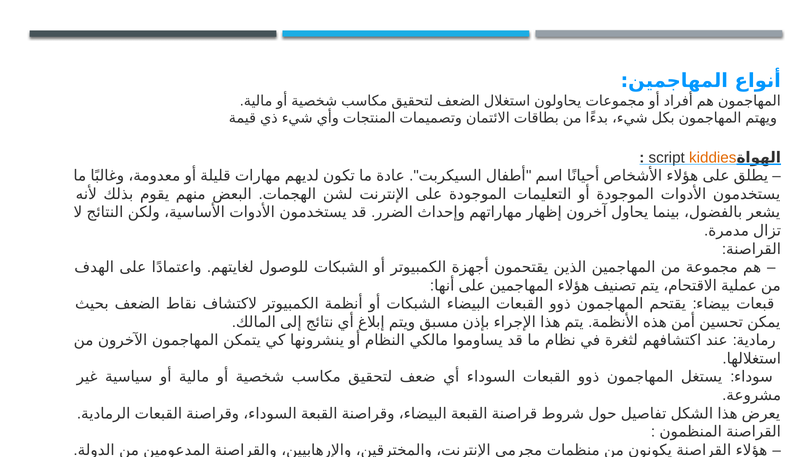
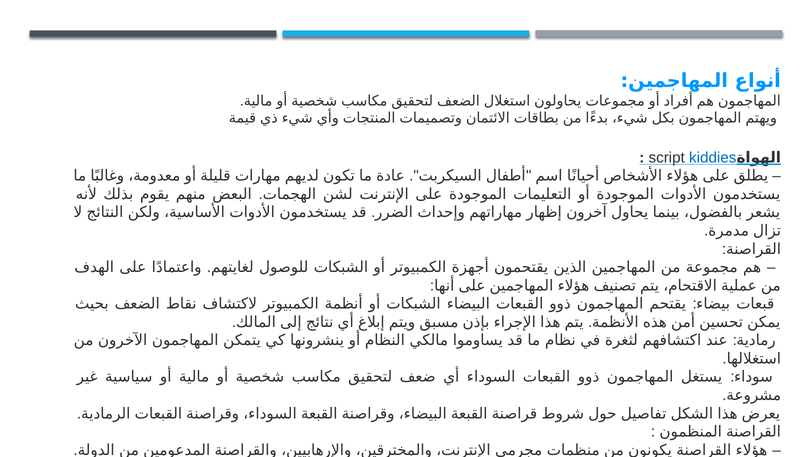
kiddies colour: orange -> blue
